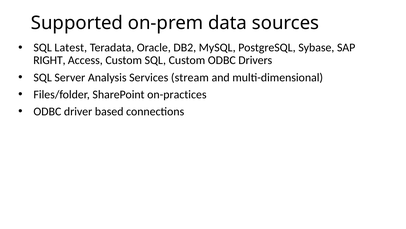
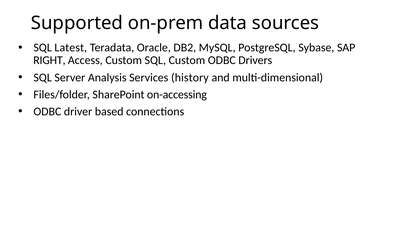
stream: stream -> history
on-practices: on-practices -> on-accessing
